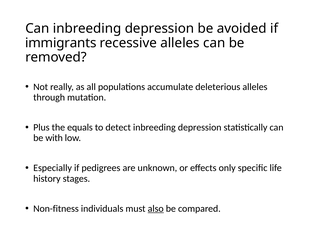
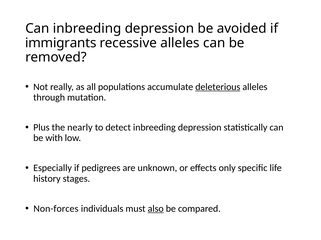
deleterious underline: none -> present
equals: equals -> nearly
Non-fitness: Non-fitness -> Non-forces
